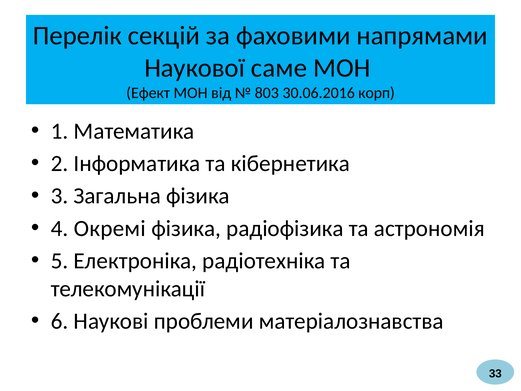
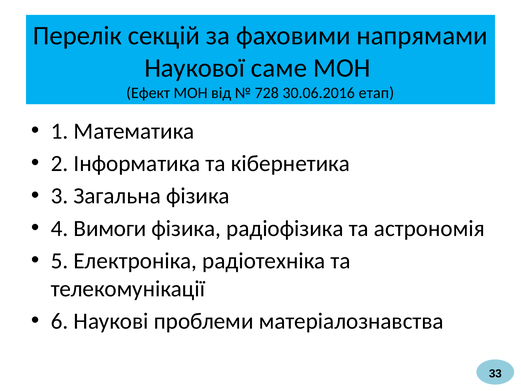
803: 803 -> 728
корп: корп -> етап
Окремі: Окремі -> Вимоги
